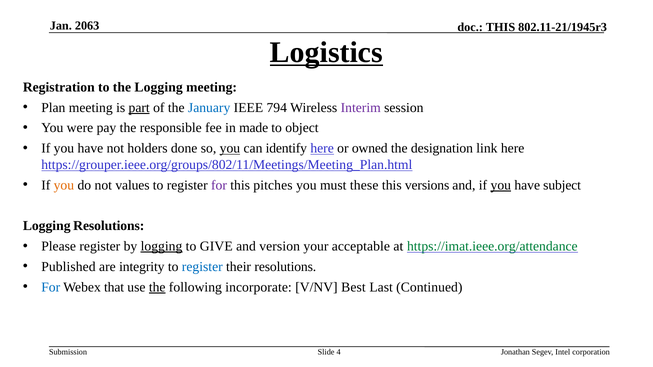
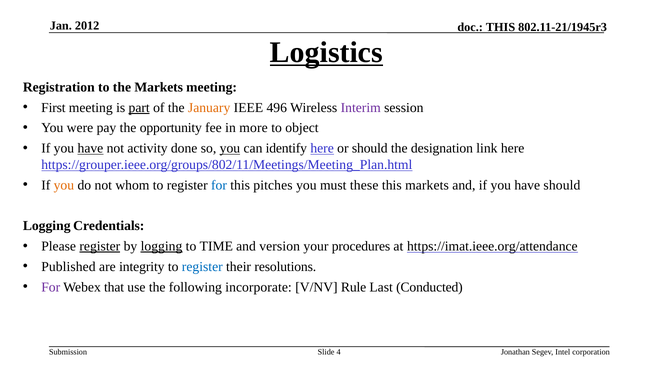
2063: 2063 -> 2012
the Logging: Logging -> Markets
Plan: Plan -> First
January colour: blue -> orange
794: 794 -> 496
responsible: responsible -> opportunity
made: made -> more
have at (90, 149) underline: none -> present
holders: holders -> activity
or owned: owned -> should
values: values -> whom
for at (219, 185) colour: purple -> blue
this versions: versions -> markets
you at (501, 185) underline: present -> none
have subject: subject -> should
Logging Resolutions: Resolutions -> Credentials
register at (100, 247) underline: none -> present
GIVE: GIVE -> TIME
acceptable: acceptable -> procedures
https://imat.ieee.org/attendance colour: green -> black
For at (51, 287) colour: blue -> purple
the at (157, 287) underline: present -> none
Best: Best -> Rule
Continued: Continued -> Conducted
